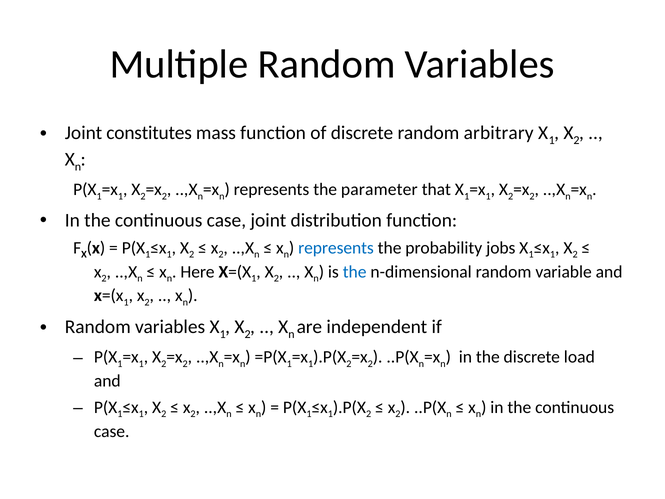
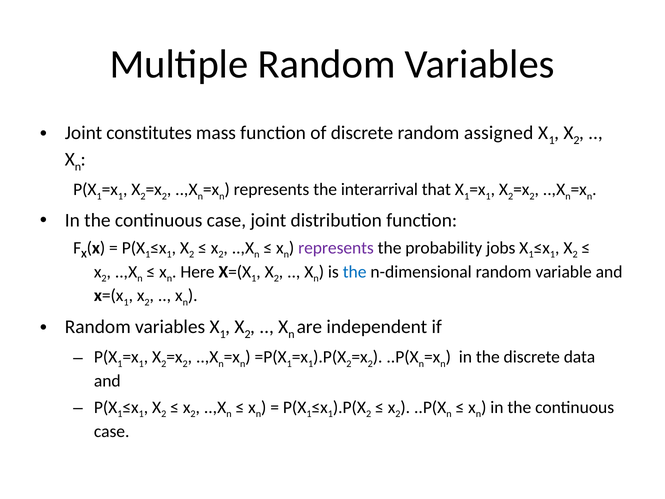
arbitrary: arbitrary -> assigned
parameter: parameter -> interarrival
represents at (336, 248) colour: blue -> purple
load: load -> data
